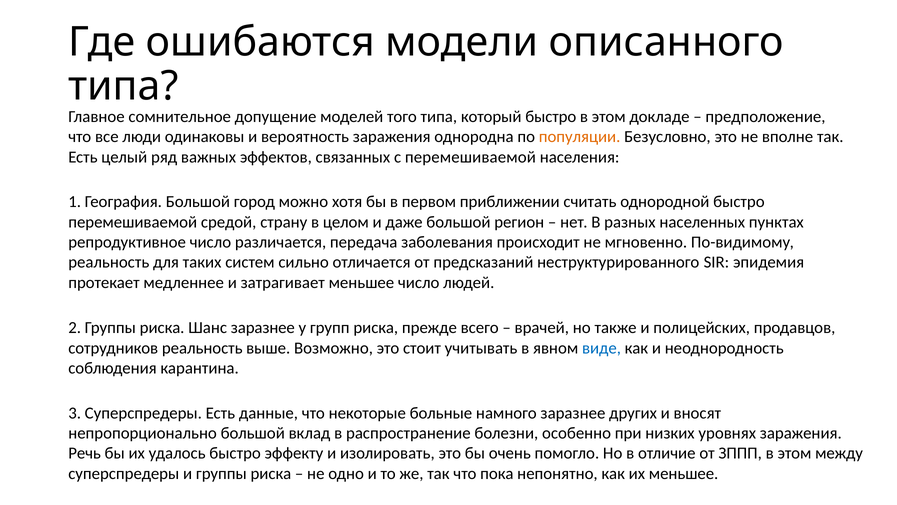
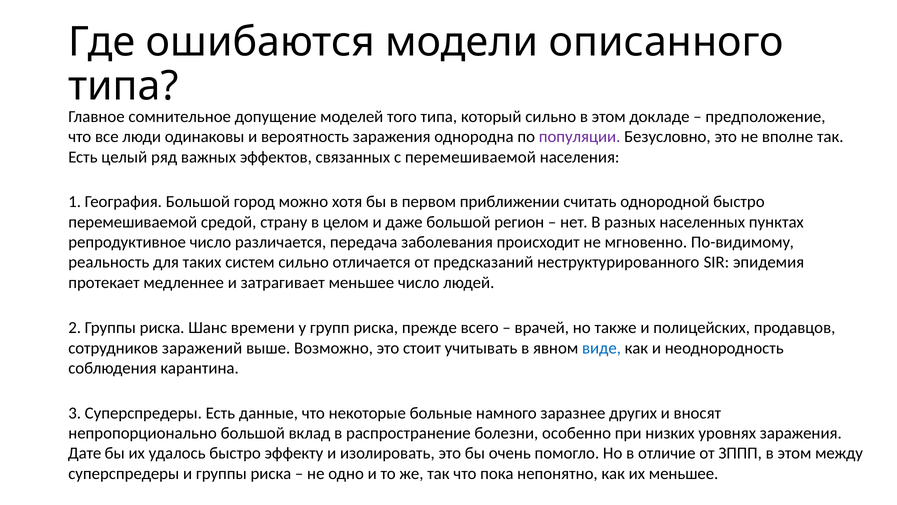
который быстро: быстро -> сильно
популяции colour: orange -> purple
Шанс заразнее: заразнее -> времени
сотрудников реальность: реальность -> заражений
Речь: Речь -> Дате
